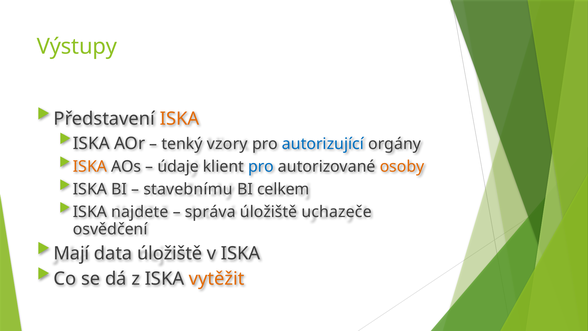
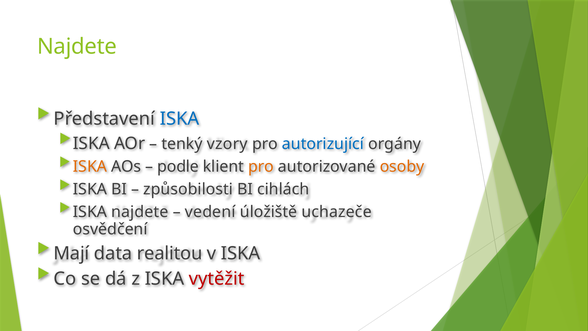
Výstupy at (77, 46): Výstupy -> Najdete
ISKA at (179, 119) colour: orange -> blue
údaje: údaje -> podle
pro at (261, 166) colour: blue -> orange
stavebnímu: stavebnímu -> způsobilosti
celkem: celkem -> cihlách
správa: správa -> vedení
data úložiště: úložiště -> realitou
vytěžit colour: orange -> red
